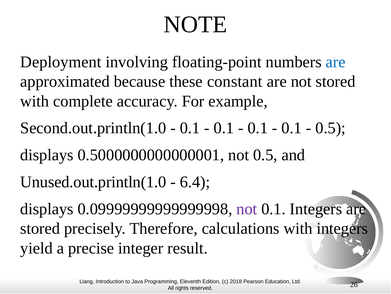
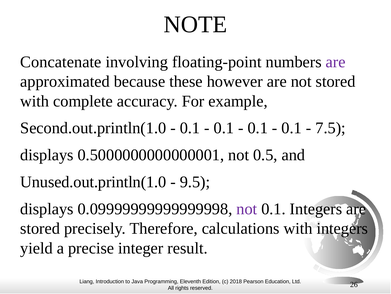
Deployment: Deployment -> Concatenate
are at (336, 62) colour: blue -> purple
constant: constant -> however
0.5 at (331, 128): 0.5 -> 7.5
6.4: 6.4 -> 9.5
